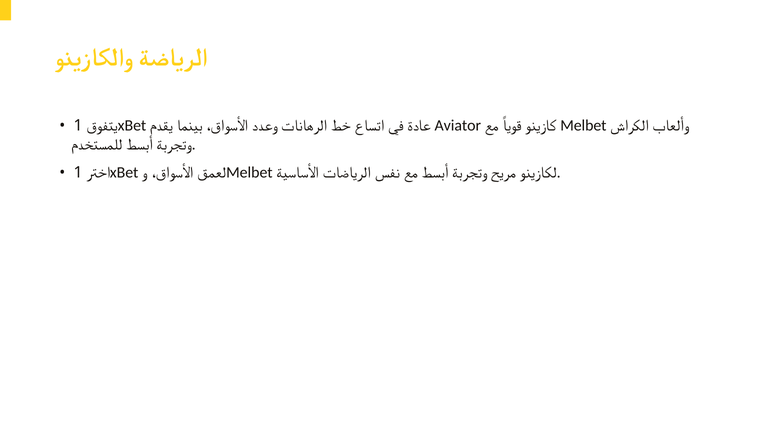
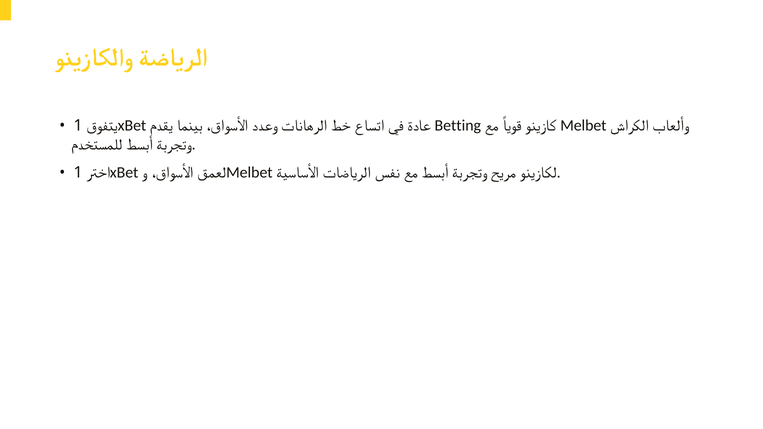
Aviator: Aviator -> Betting
